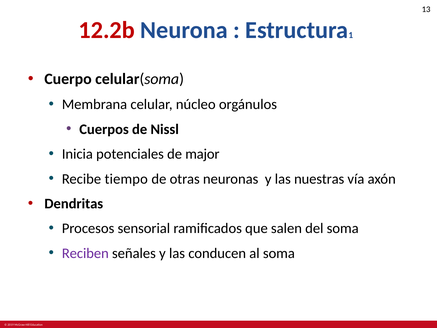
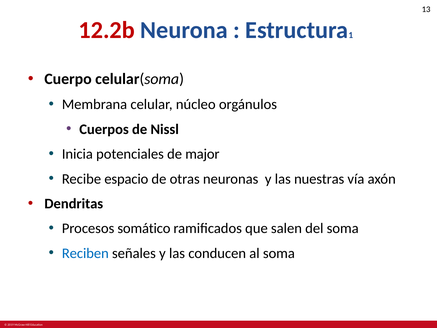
tiempo: tiempo -> espacio
sensorial: sensorial -> somático
Reciben colour: purple -> blue
